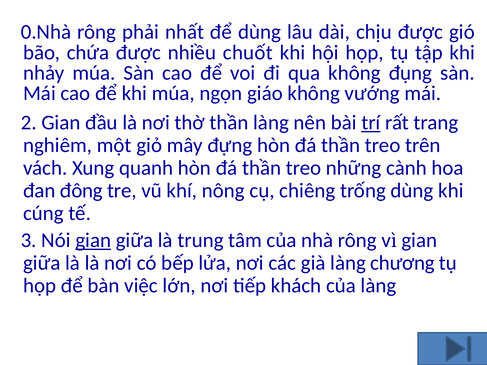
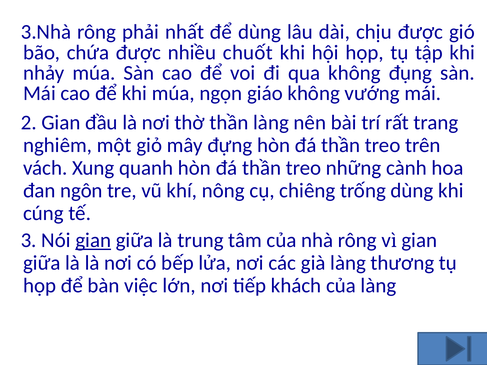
0.Nhà: 0.Nhà -> 3.Nhà
trí underline: present -> none
đông: đông -> ngôn
chương: chương -> thương
